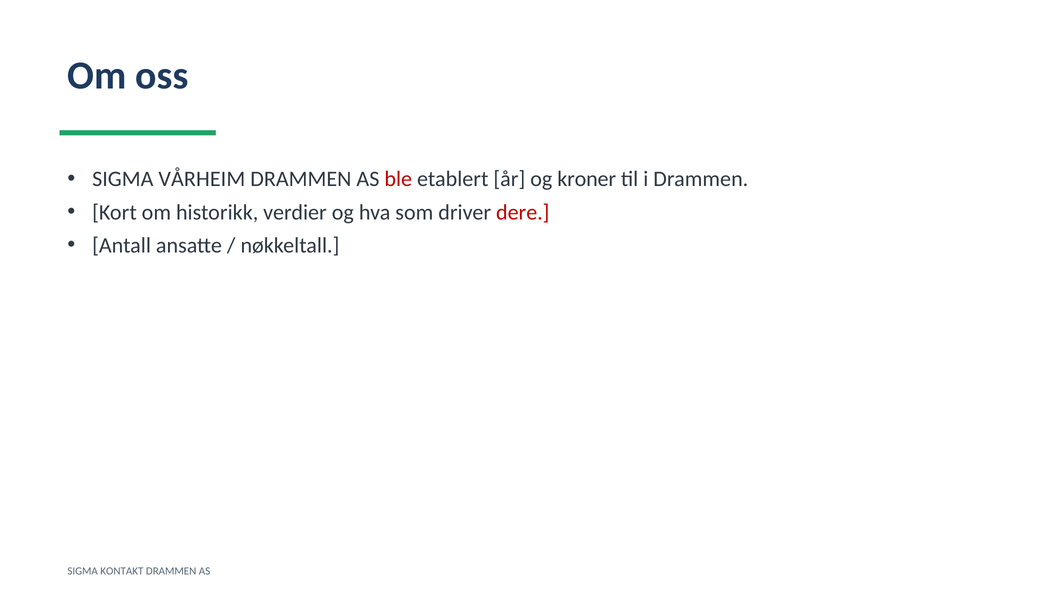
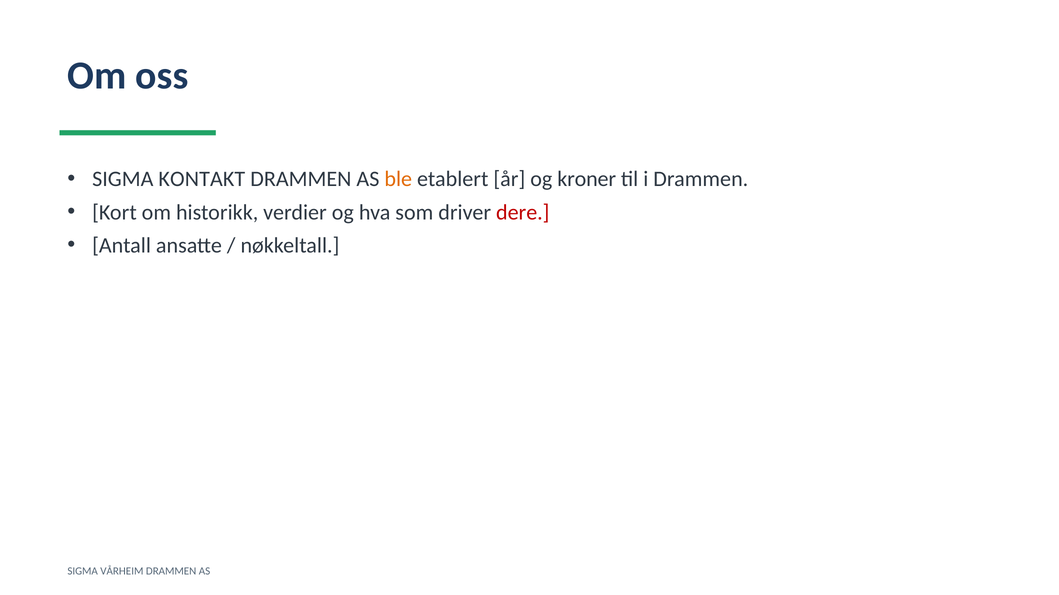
VÅRHEIM: VÅRHEIM -> KONTAKT
ble colour: red -> orange
KONTAKT: KONTAKT -> VÅRHEIM
